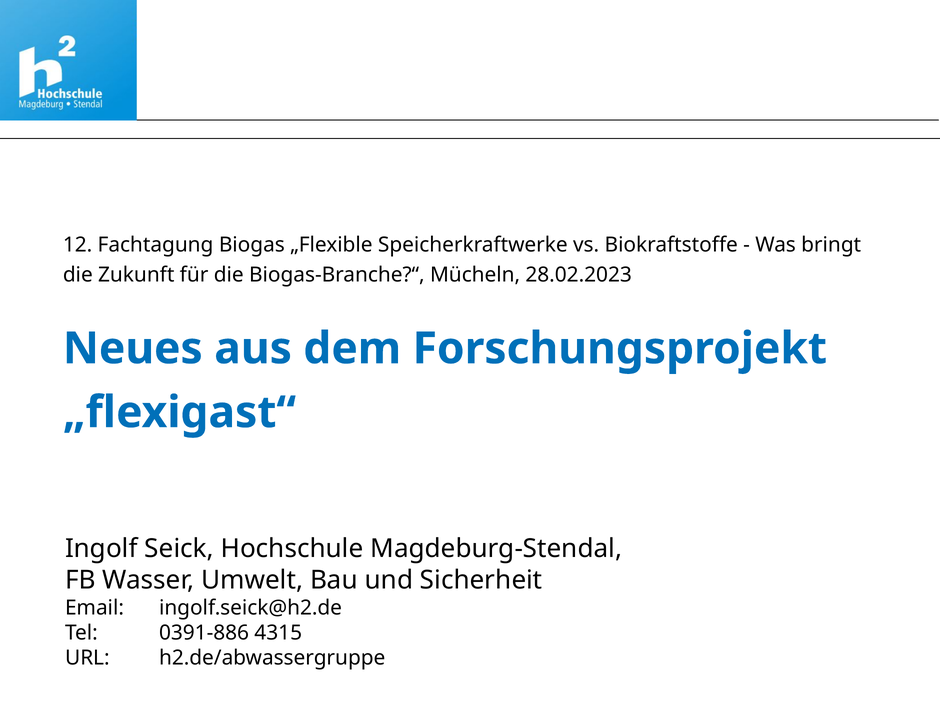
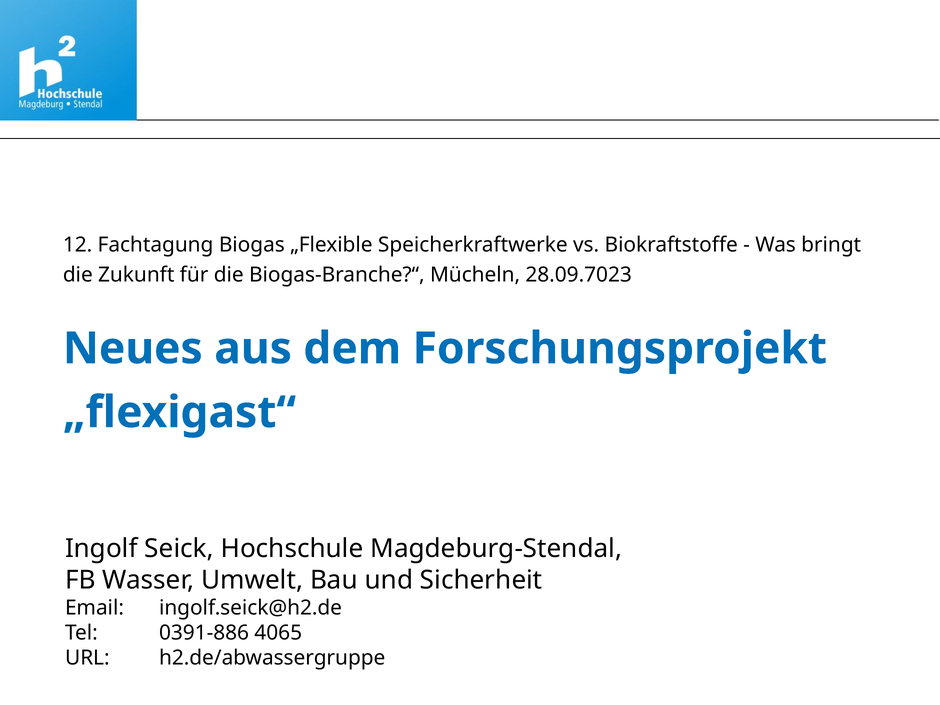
28.02.2023: 28.02.2023 -> 28.09.7023
4315: 4315 -> 4065
